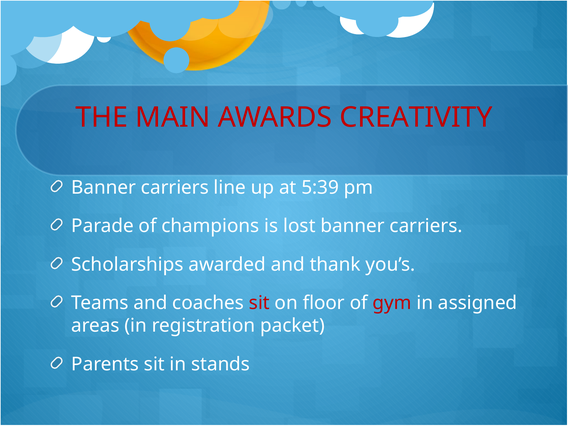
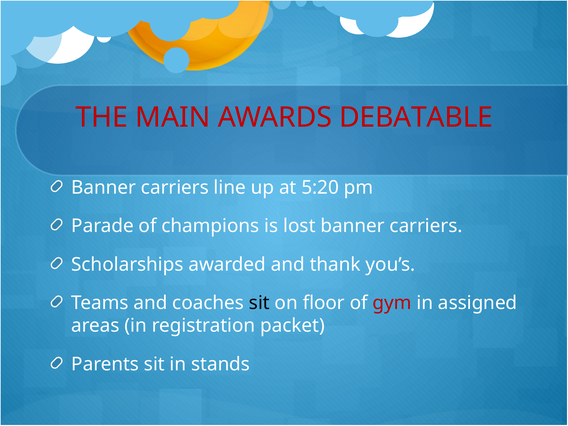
CREATIVITY: CREATIVITY -> DEBATABLE
5:39: 5:39 -> 5:20
sit at (259, 303) colour: red -> black
